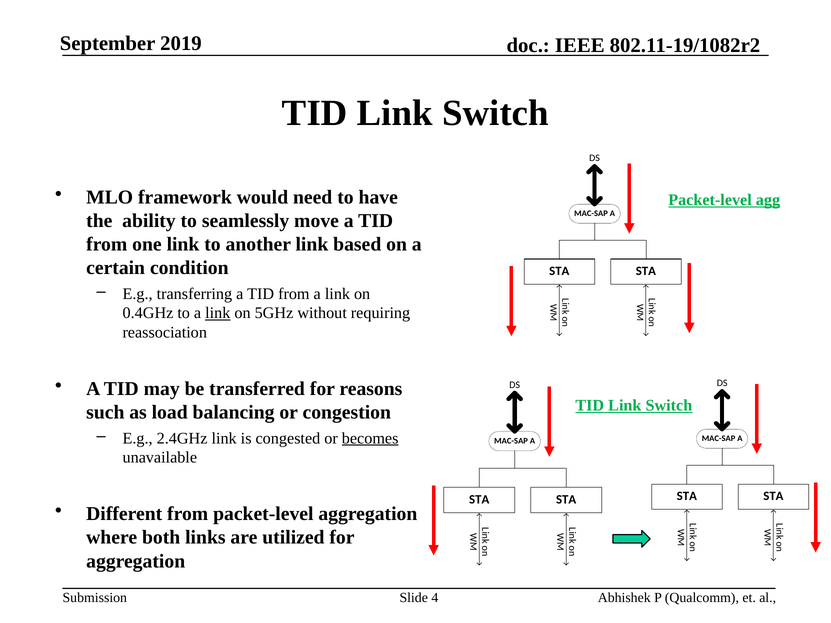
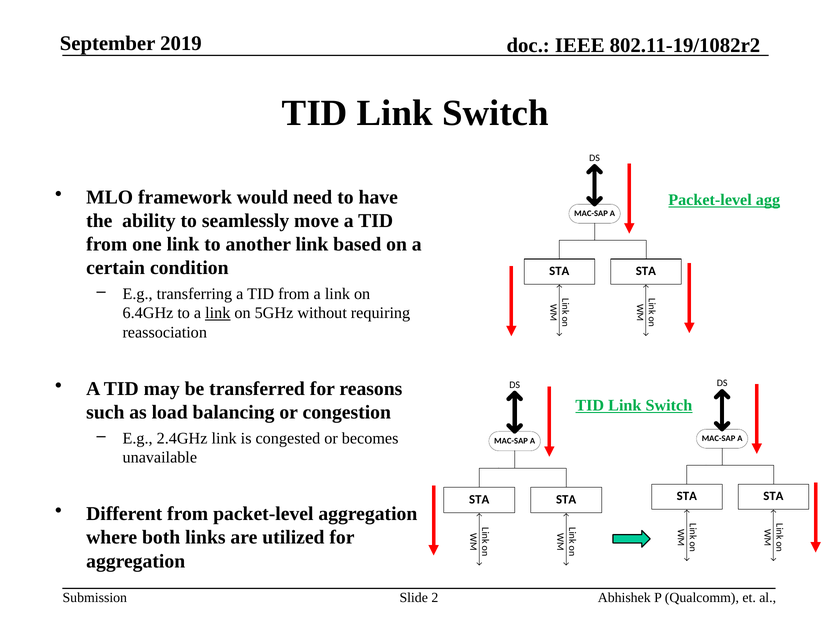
0.4GHz: 0.4GHz -> 6.4GHz
becomes underline: present -> none
4: 4 -> 2
